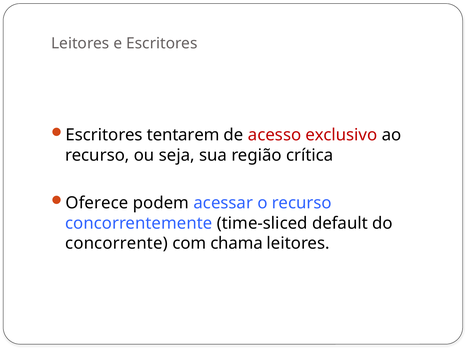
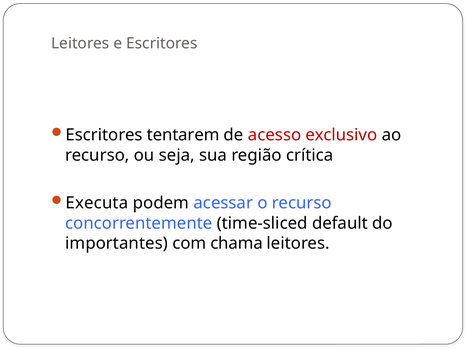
Oferece: Oferece -> Executa
concorrente: concorrente -> importantes
